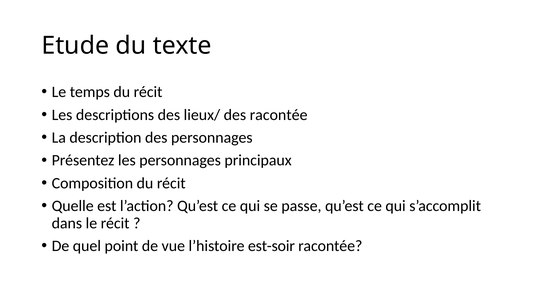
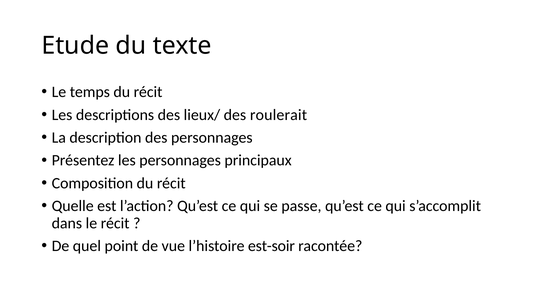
des racontée: racontée -> roulerait
